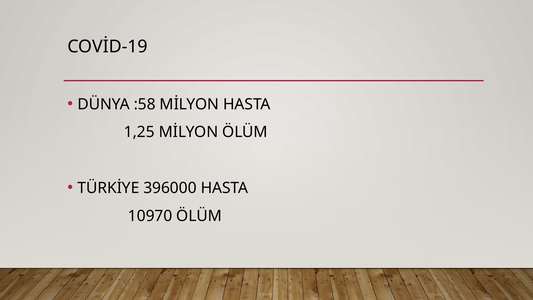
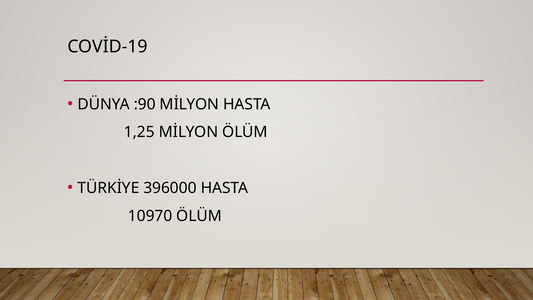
:58: :58 -> :90
